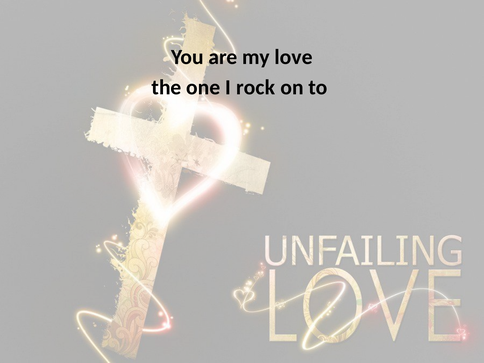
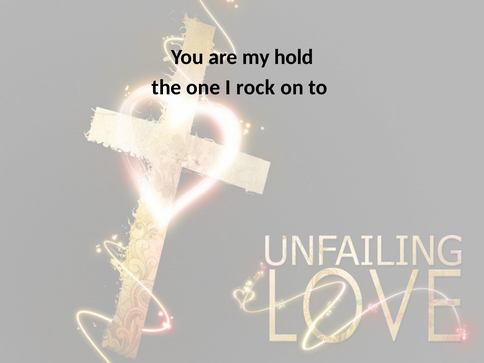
love: love -> hold
